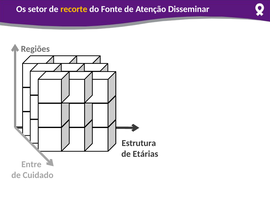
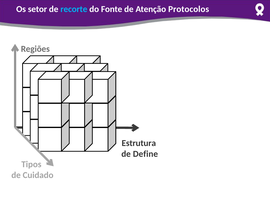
recorte colour: yellow -> light blue
Disseminar: Disseminar -> Protocolos
Etárias: Etárias -> Define
Entre: Entre -> Tipos
